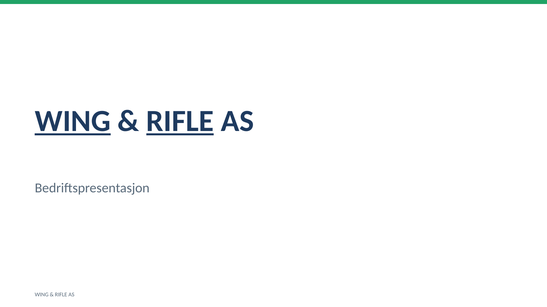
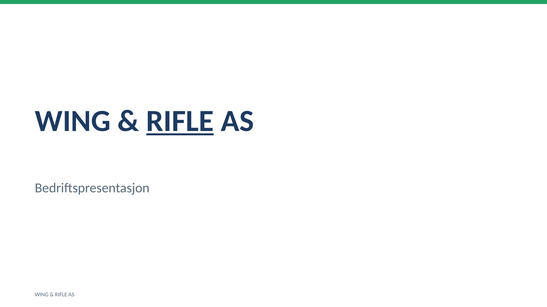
WING at (73, 121) underline: present -> none
